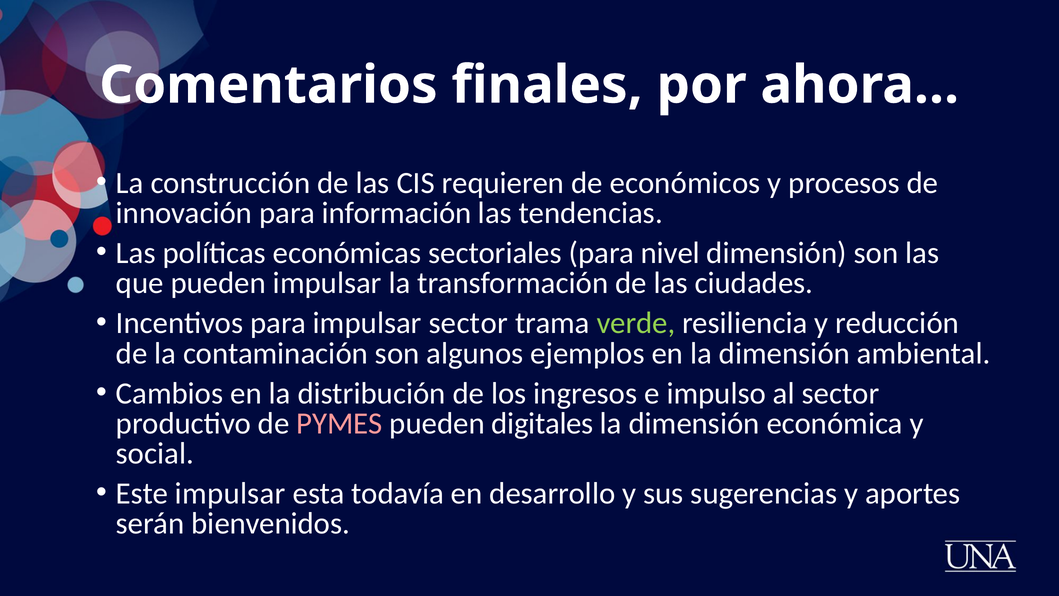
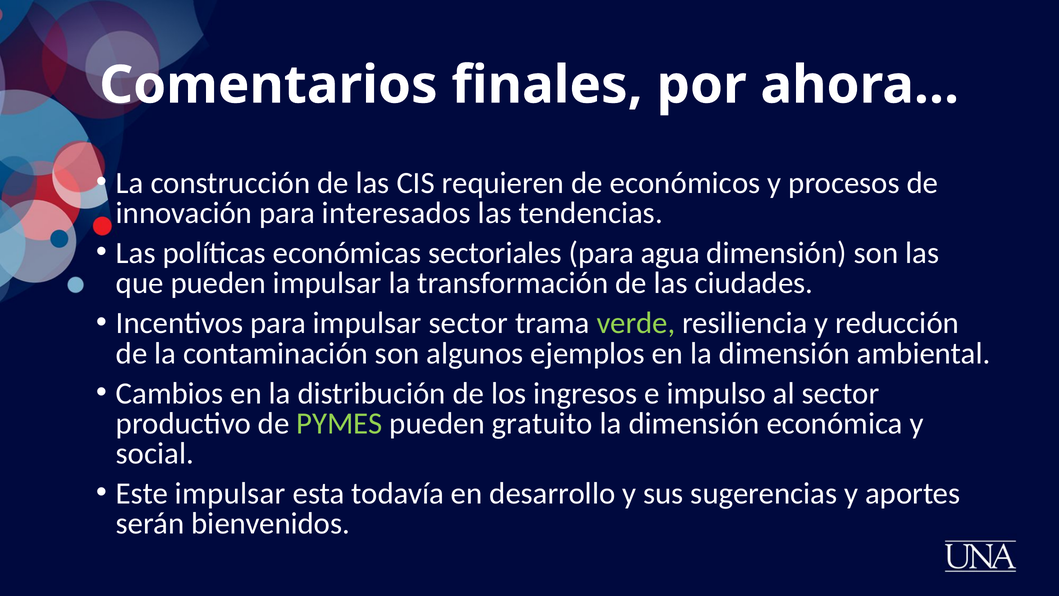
información: información -> interesados
nivel: nivel -> agua
PYMES colour: pink -> light green
digitales: digitales -> gratuito
